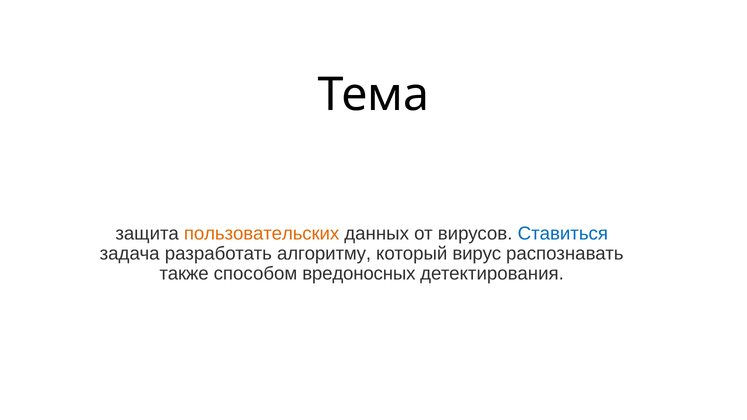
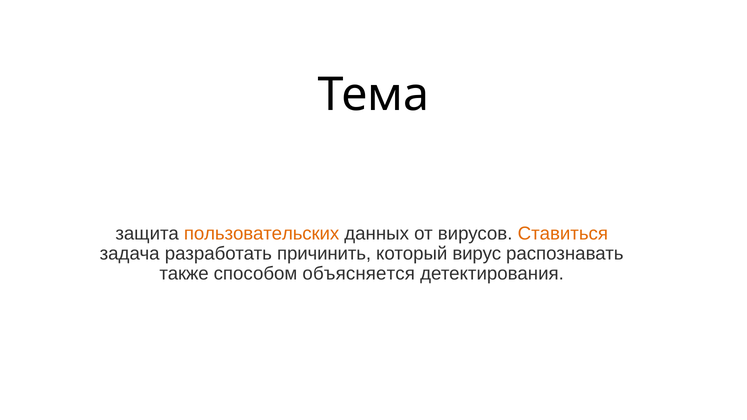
Ставиться colour: blue -> orange
алгоритму: алгоритму -> причинить
вредоносных: вредоносных -> объясняется
